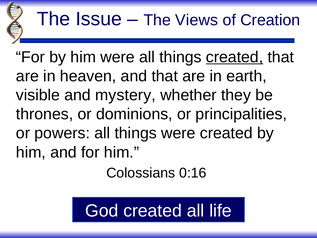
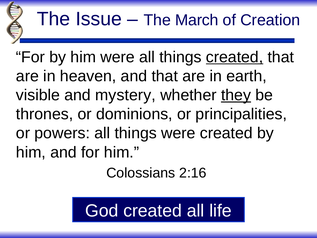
Views: Views -> March
they underline: none -> present
0:16: 0:16 -> 2:16
